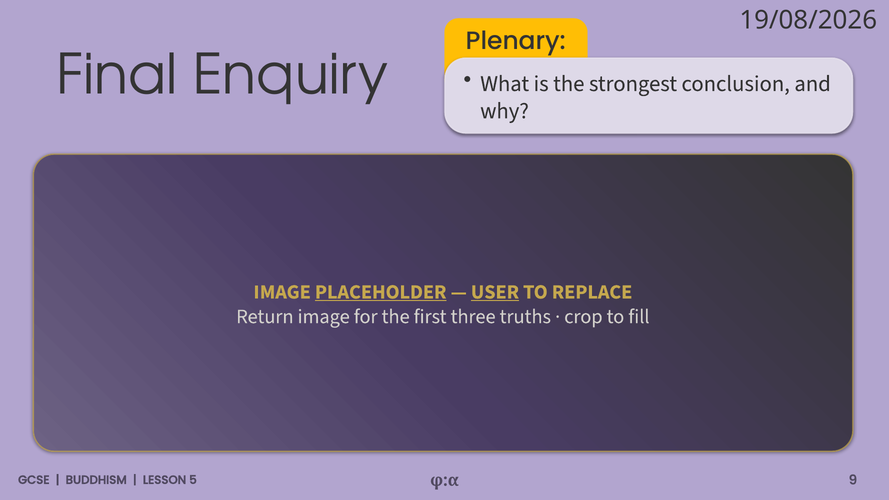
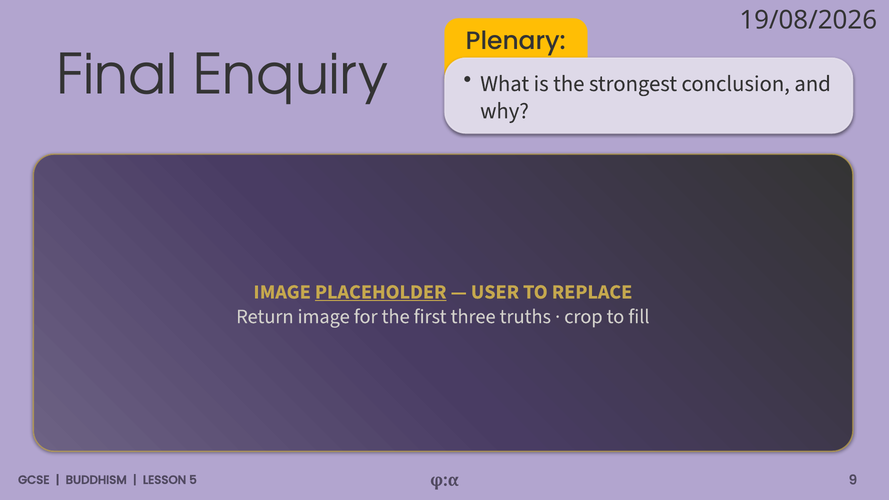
USER underline: present -> none
